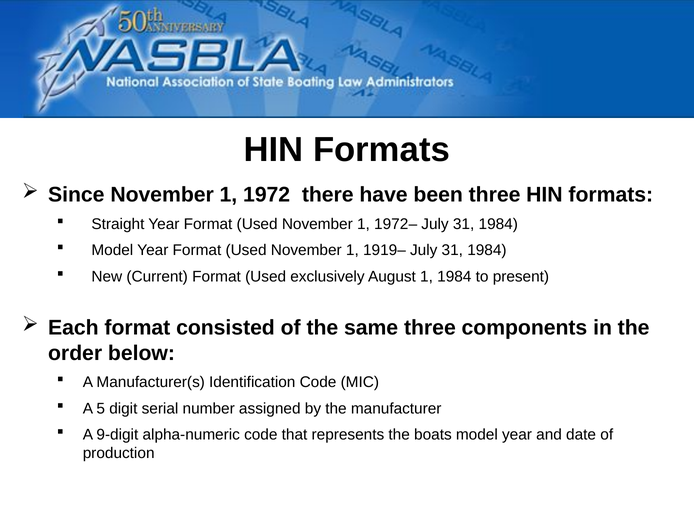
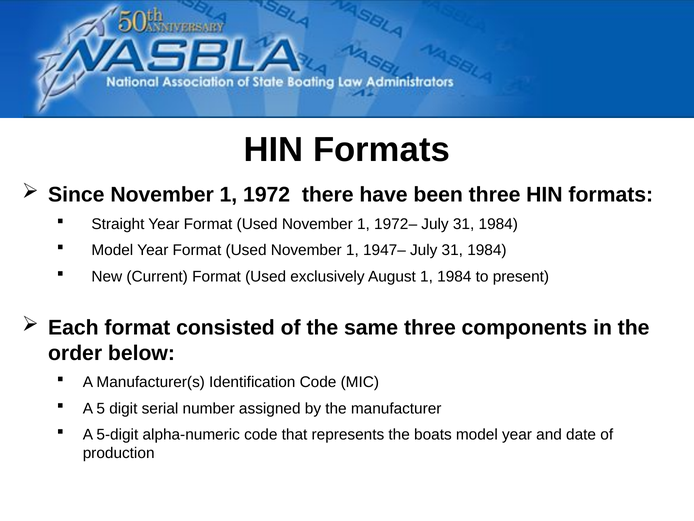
1919–: 1919– -> 1947–
9-digit: 9-digit -> 5-digit
